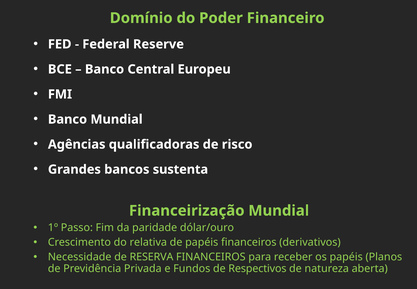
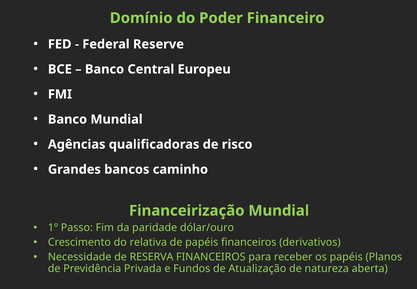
sustenta: sustenta -> caminho
Respectivos: Respectivos -> Atualização
